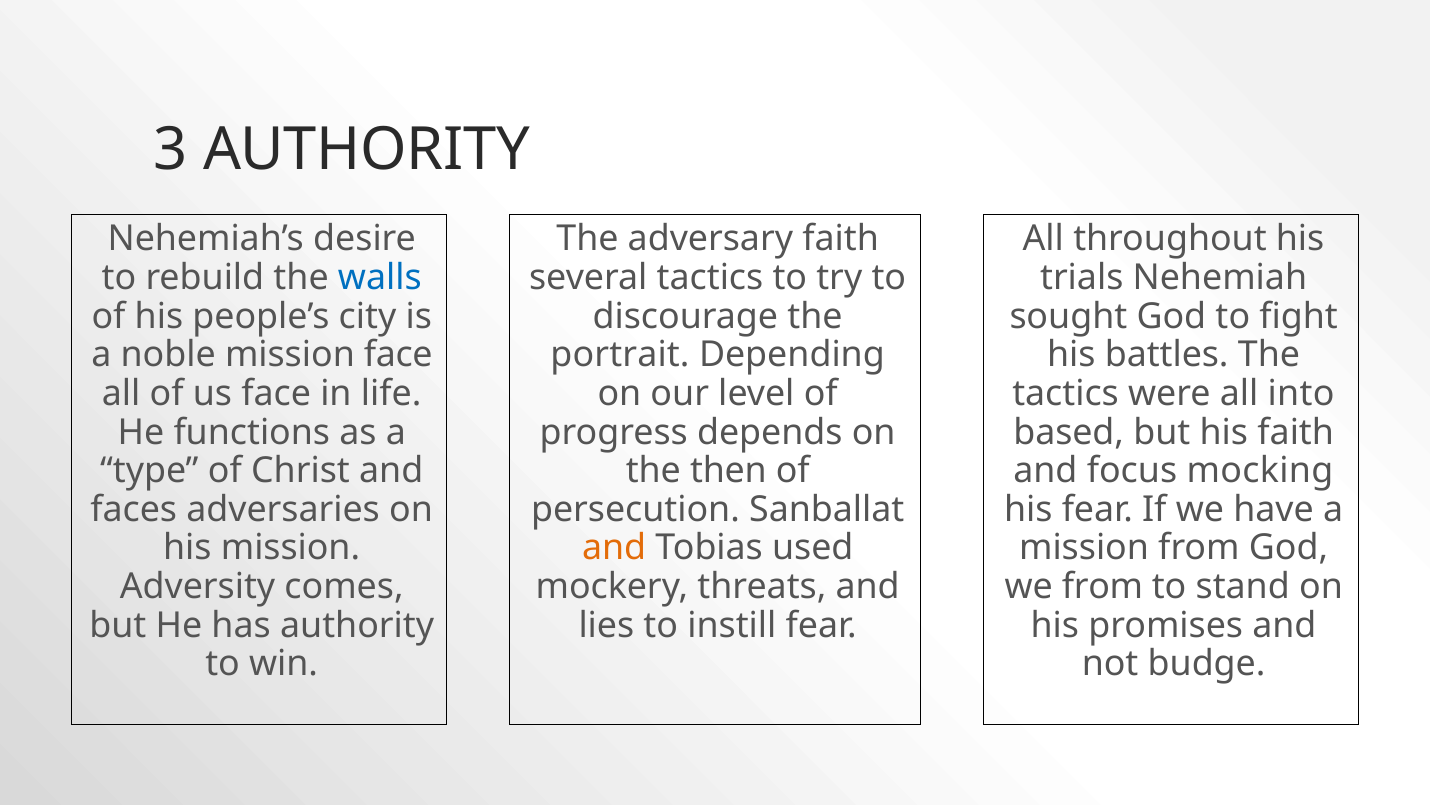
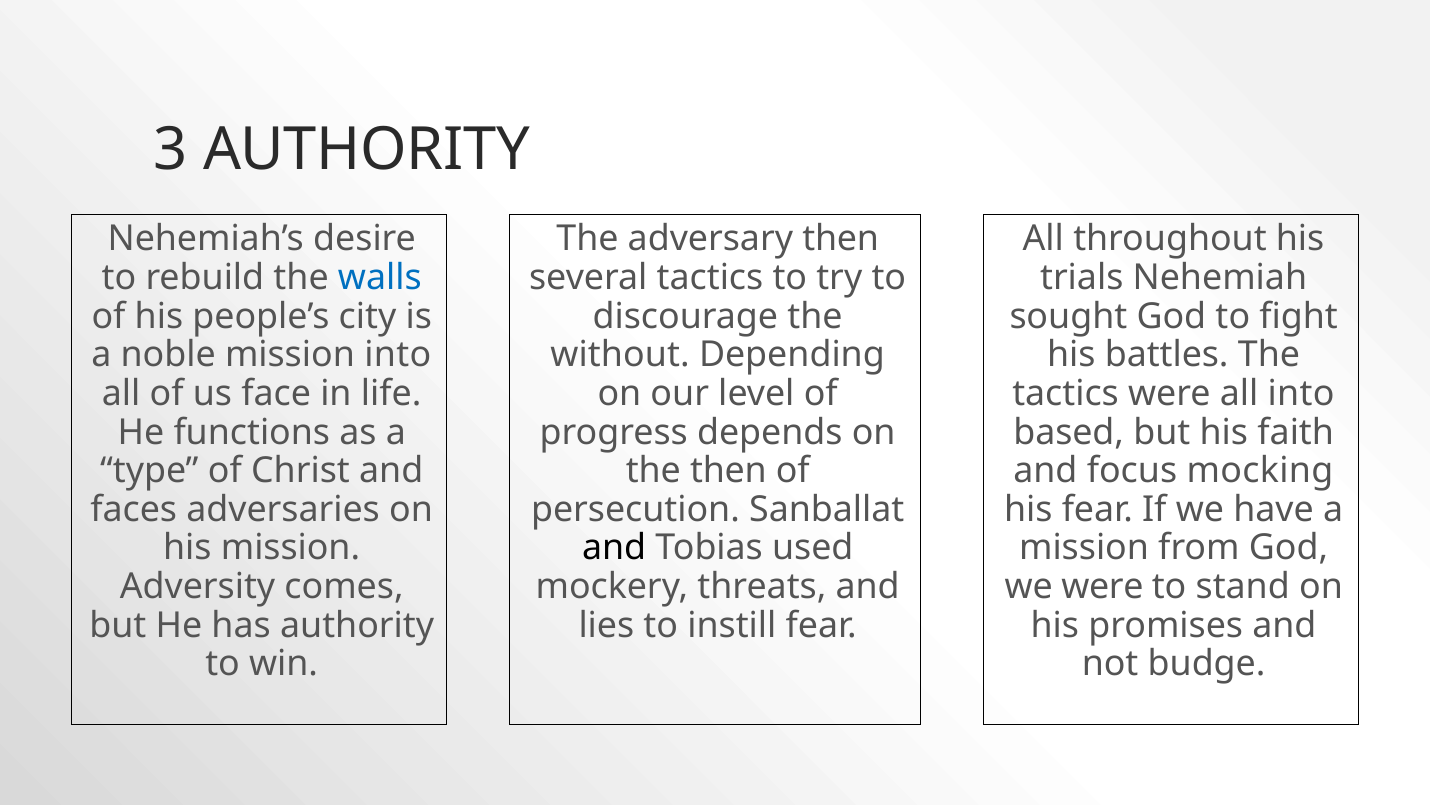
adversary faith: faith -> then
mission face: face -> into
portrait: portrait -> without
and at (614, 548) colour: orange -> black
we from: from -> were
